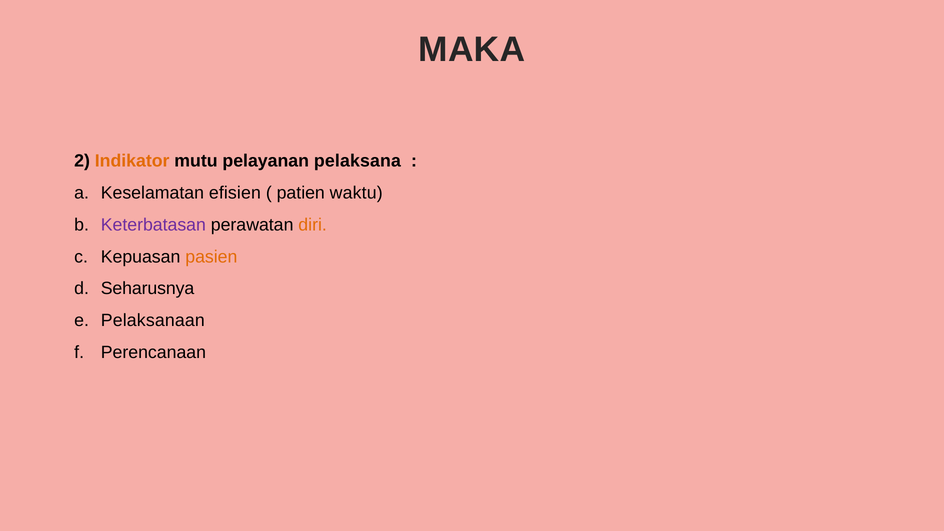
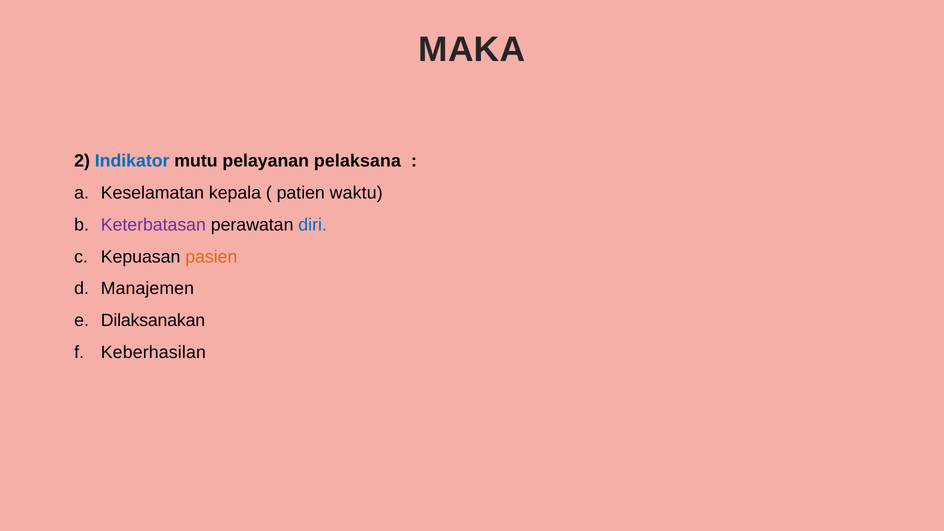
Indikator colour: orange -> blue
efisien: efisien -> kepala
diri colour: orange -> blue
Seharusnya: Seharusnya -> Manajemen
Pelaksanaan: Pelaksanaan -> Dilaksanakan
Perencanaan: Perencanaan -> Keberhasilan
